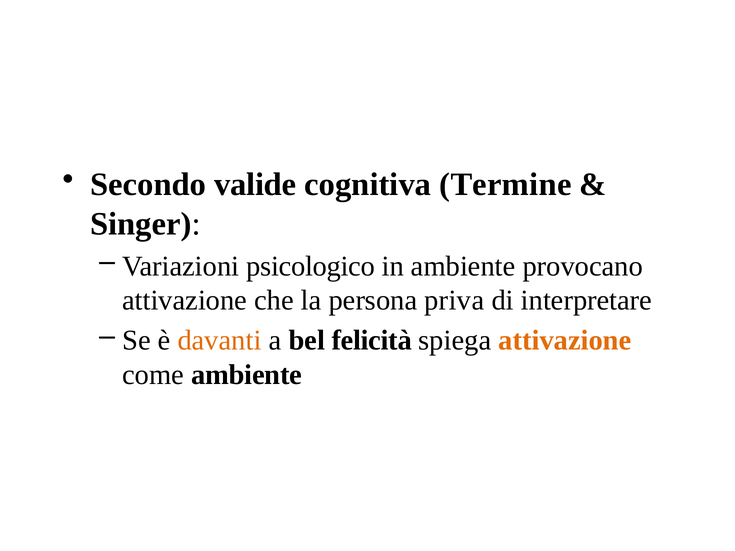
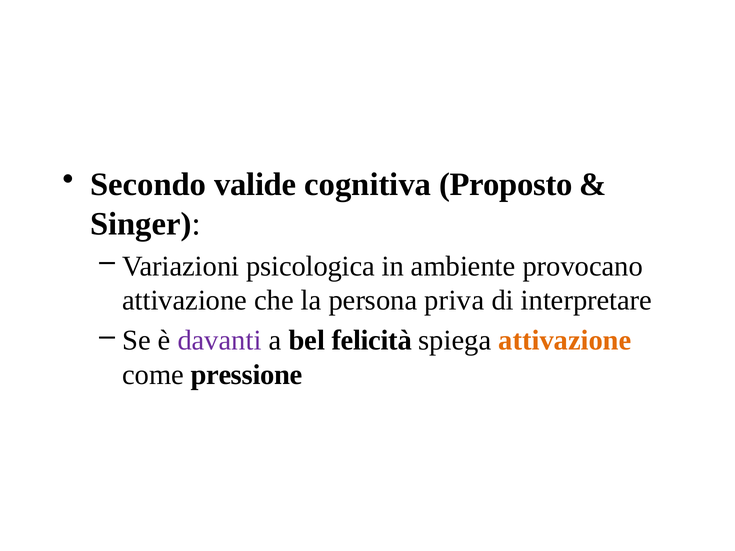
Termine: Termine -> Proposto
psicologico: psicologico -> psicologica
davanti colour: orange -> purple
come ambiente: ambiente -> pressione
